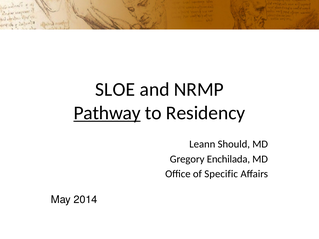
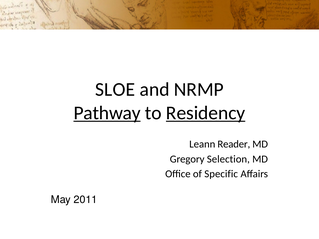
Residency underline: none -> present
Should: Should -> Reader
Enchilada: Enchilada -> Selection
2014: 2014 -> 2011
